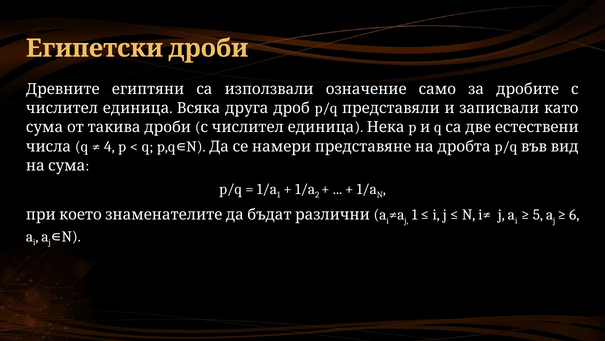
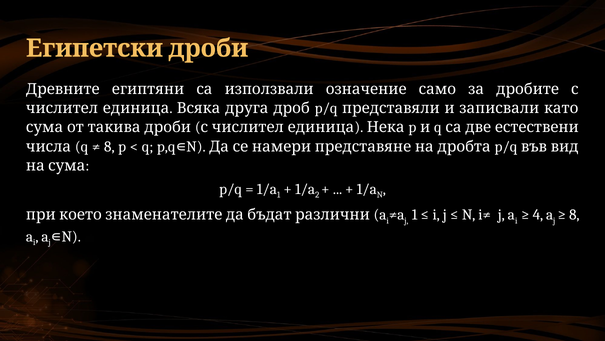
4 at (109, 146): 4 -> 8
5: 5 -> 4
6 at (574, 215): 6 -> 8
